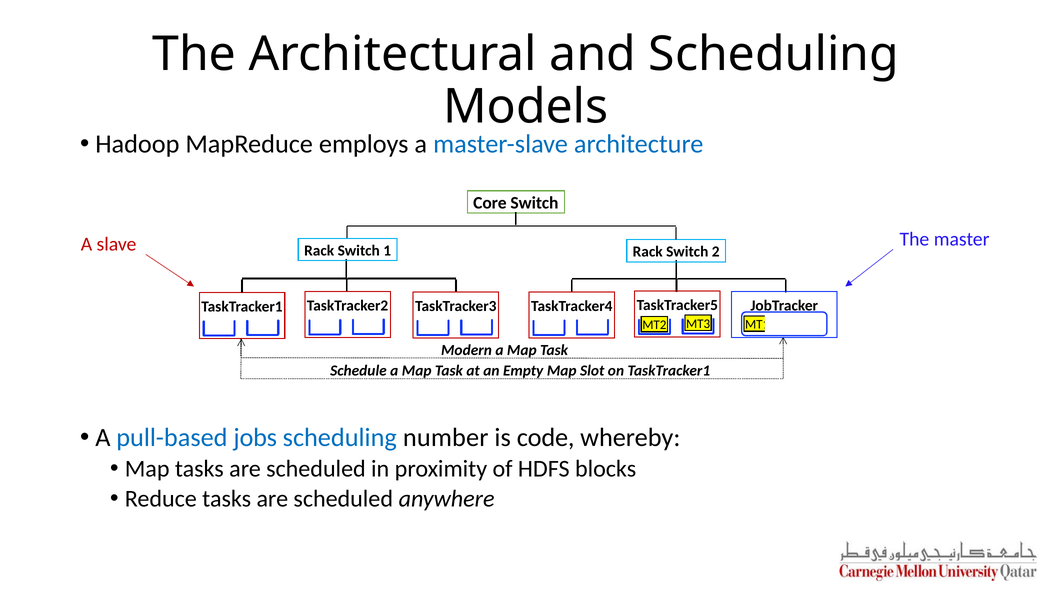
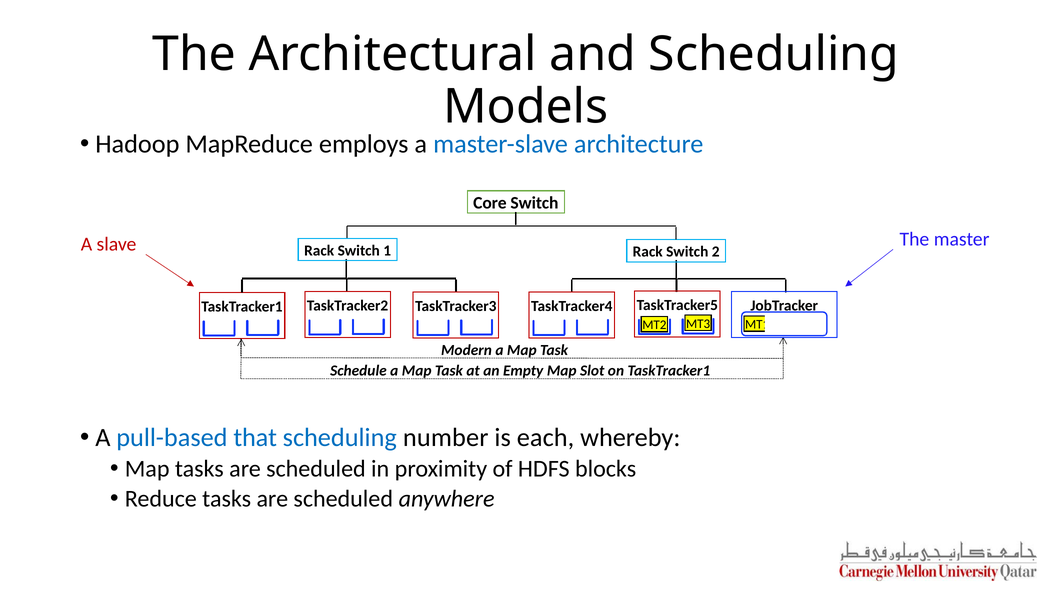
jobs: jobs -> that
code: code -> each
